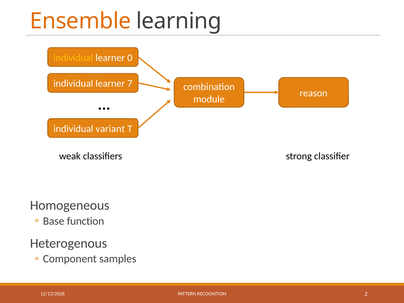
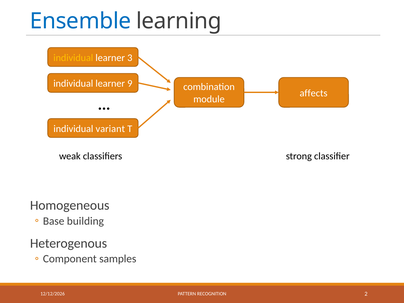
Ensemble colour: orange -> blue
0: 0 -> 3
7: 7 -> 9
reason: reason -> affects
function: function -> building
